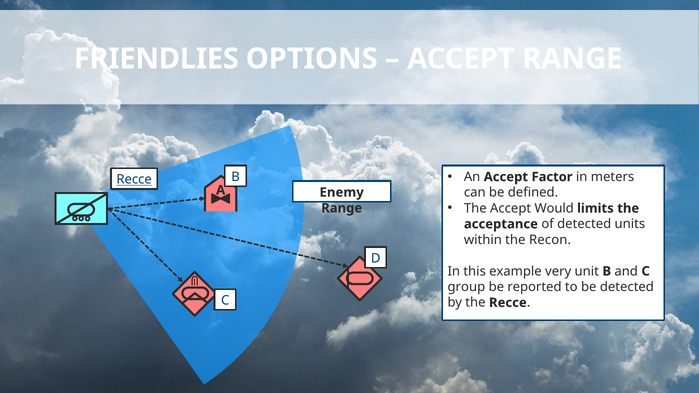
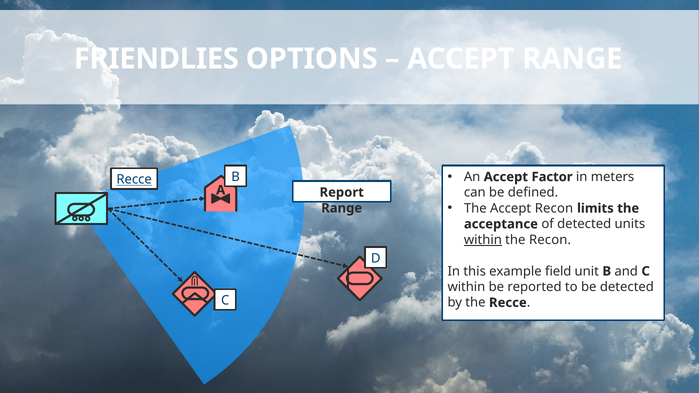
Enemy: Enemy -> Report
Accept Would: Would -> Recon
within at (483, 240) underline: none -> present
very: very -> field
group at (466, 287): group -> within
